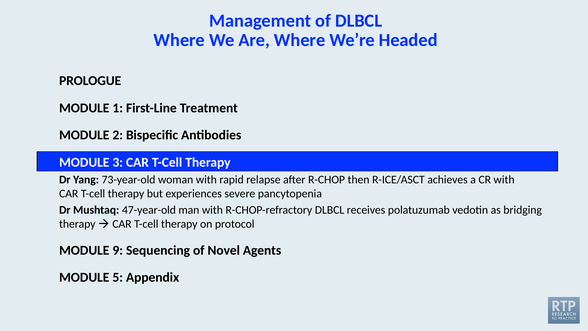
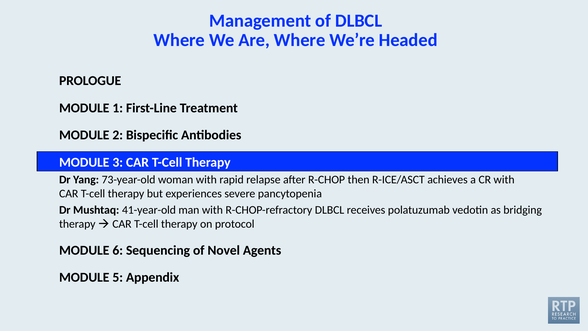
47-year-old: 47-year-old -> 41-year-old
9: 9 -> 6
